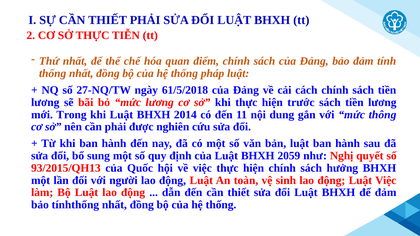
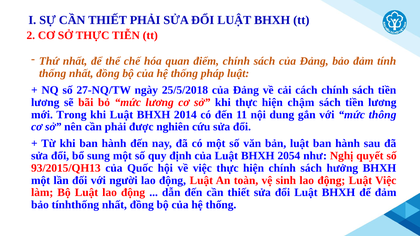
61/5/2018: 61/5/2018 -> 25/5/2018
trước: trước -> chậm
2059: 2059 -> 2054
